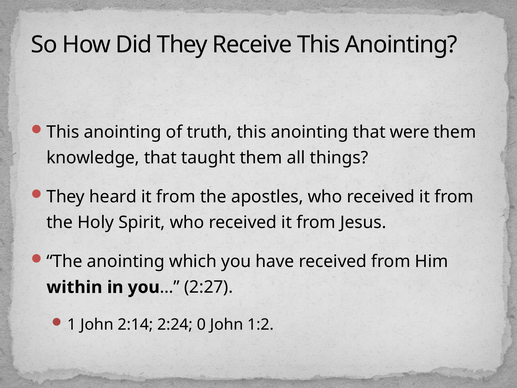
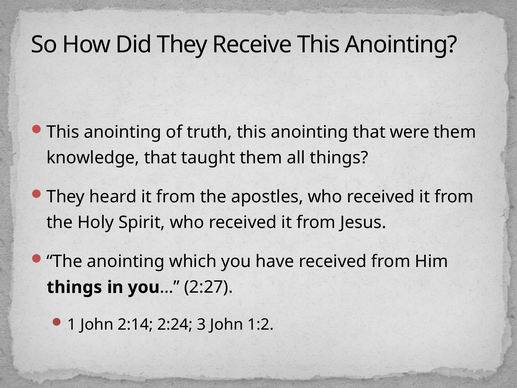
within at (74, 287): within -> things
0: 0 -> 3
